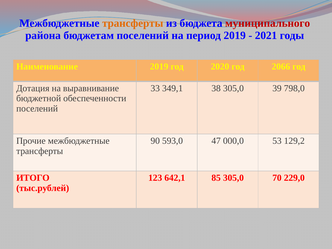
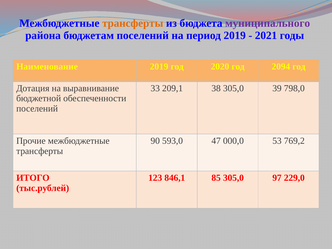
муниципального colour: red -> purple
2066: 2066 -> 2094
349,1: 349,1 -> 209,1
129,2: 129,2 -> 769,2
642,1: 642,1 -> 846,1
70: 70 -> 97
